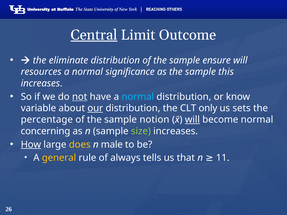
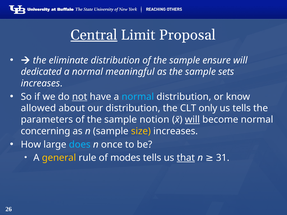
Outcome: Outcome -> Proposal
resources: resources -> dedicated
significance: significance -> meaningful
this: this -> sets
variable: variable -> allowed
our underline: present -> none
us sets: sets -> tells
percentage: percentage -> parameters
size colour: light green -> yellow
How underline: present -> none
does colour: yellow -> light blue
male: male -> once
always: always -> modes
that underline: none -> present
11: 11 -> 31
